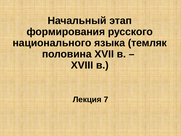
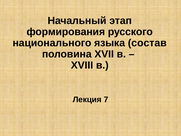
темляк: темляк -> состав
